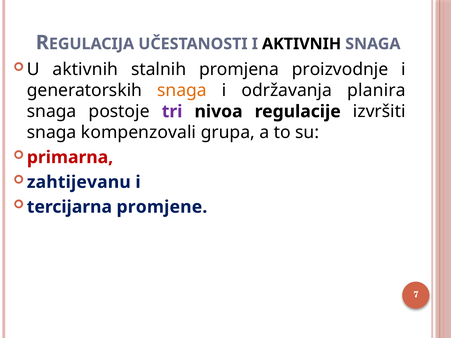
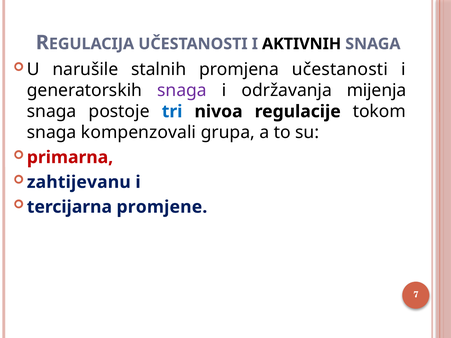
U aktivnih: aktivnih -> narušile
promjena proizvodnje: proizvodnje -> učestanosti
snaga at (182, 91) colour: orange -> purple
planira: planira -> mijenja
tri colour: purple -> blue
izvršiti: izvršiti -> tokom
